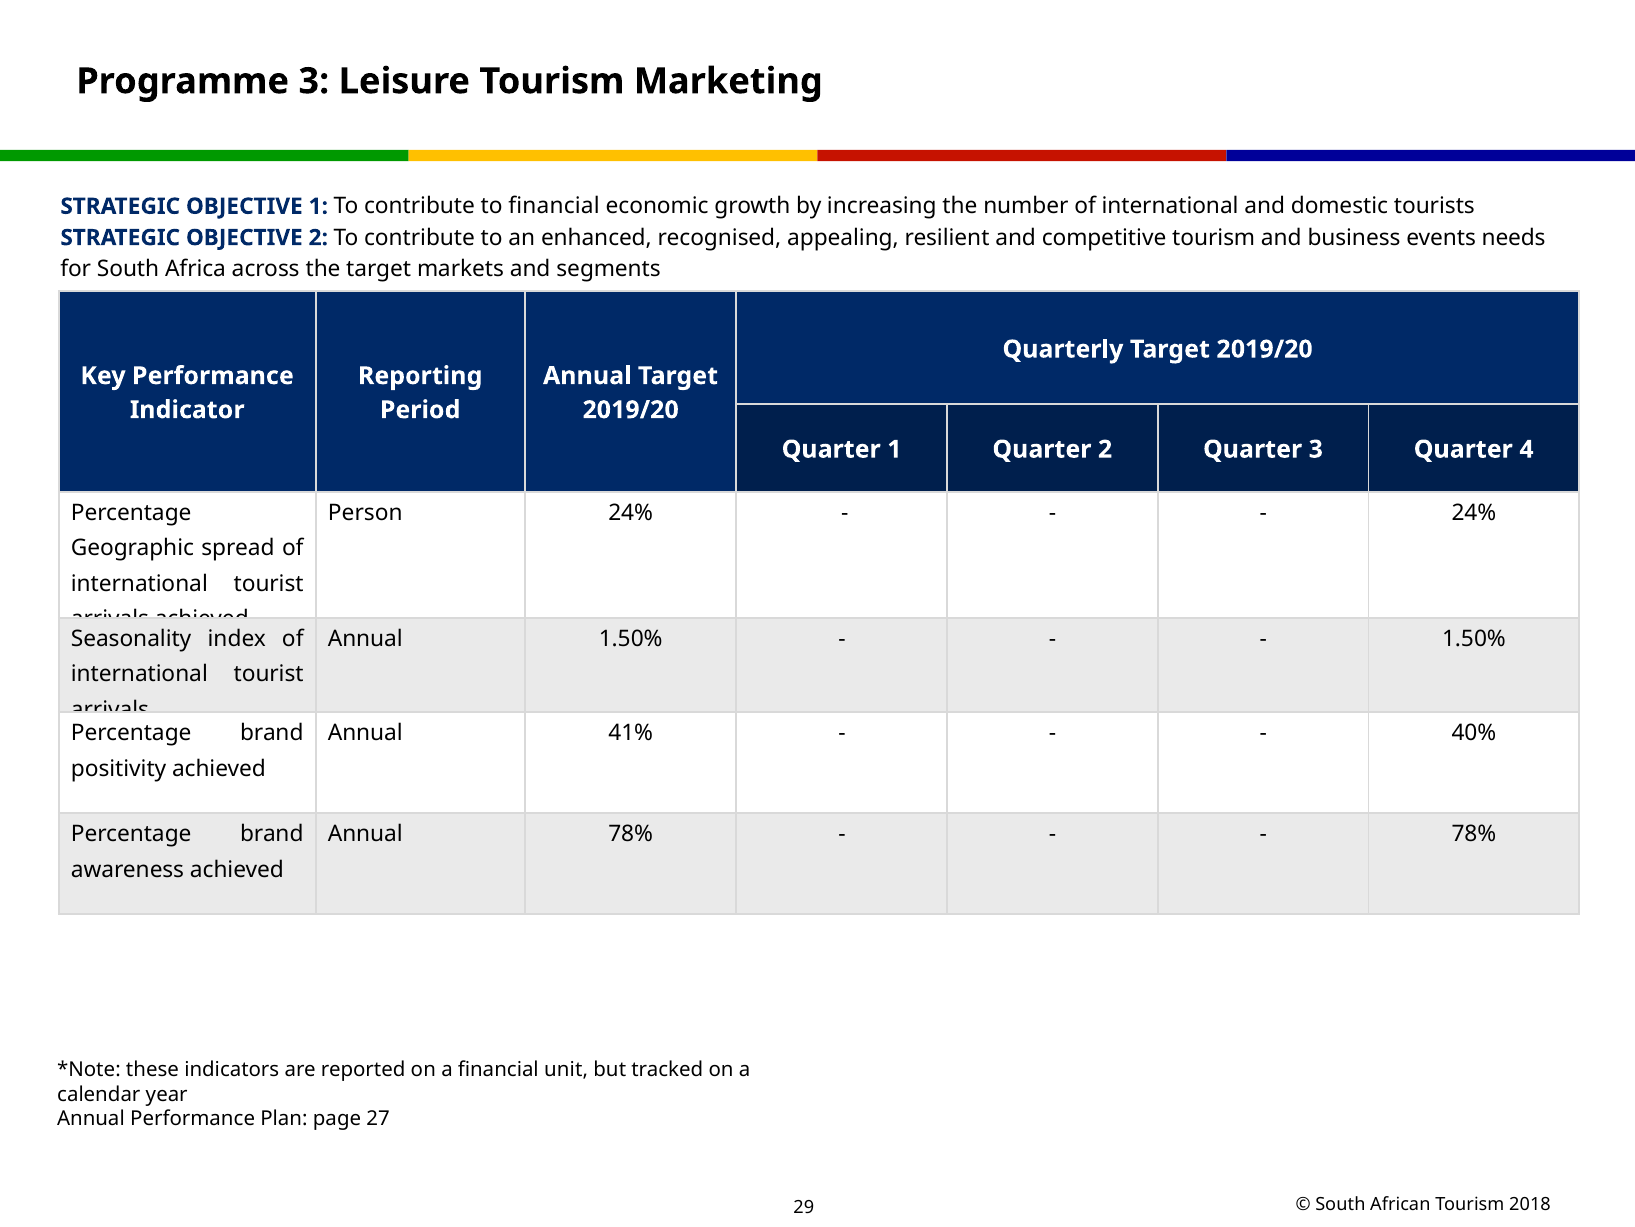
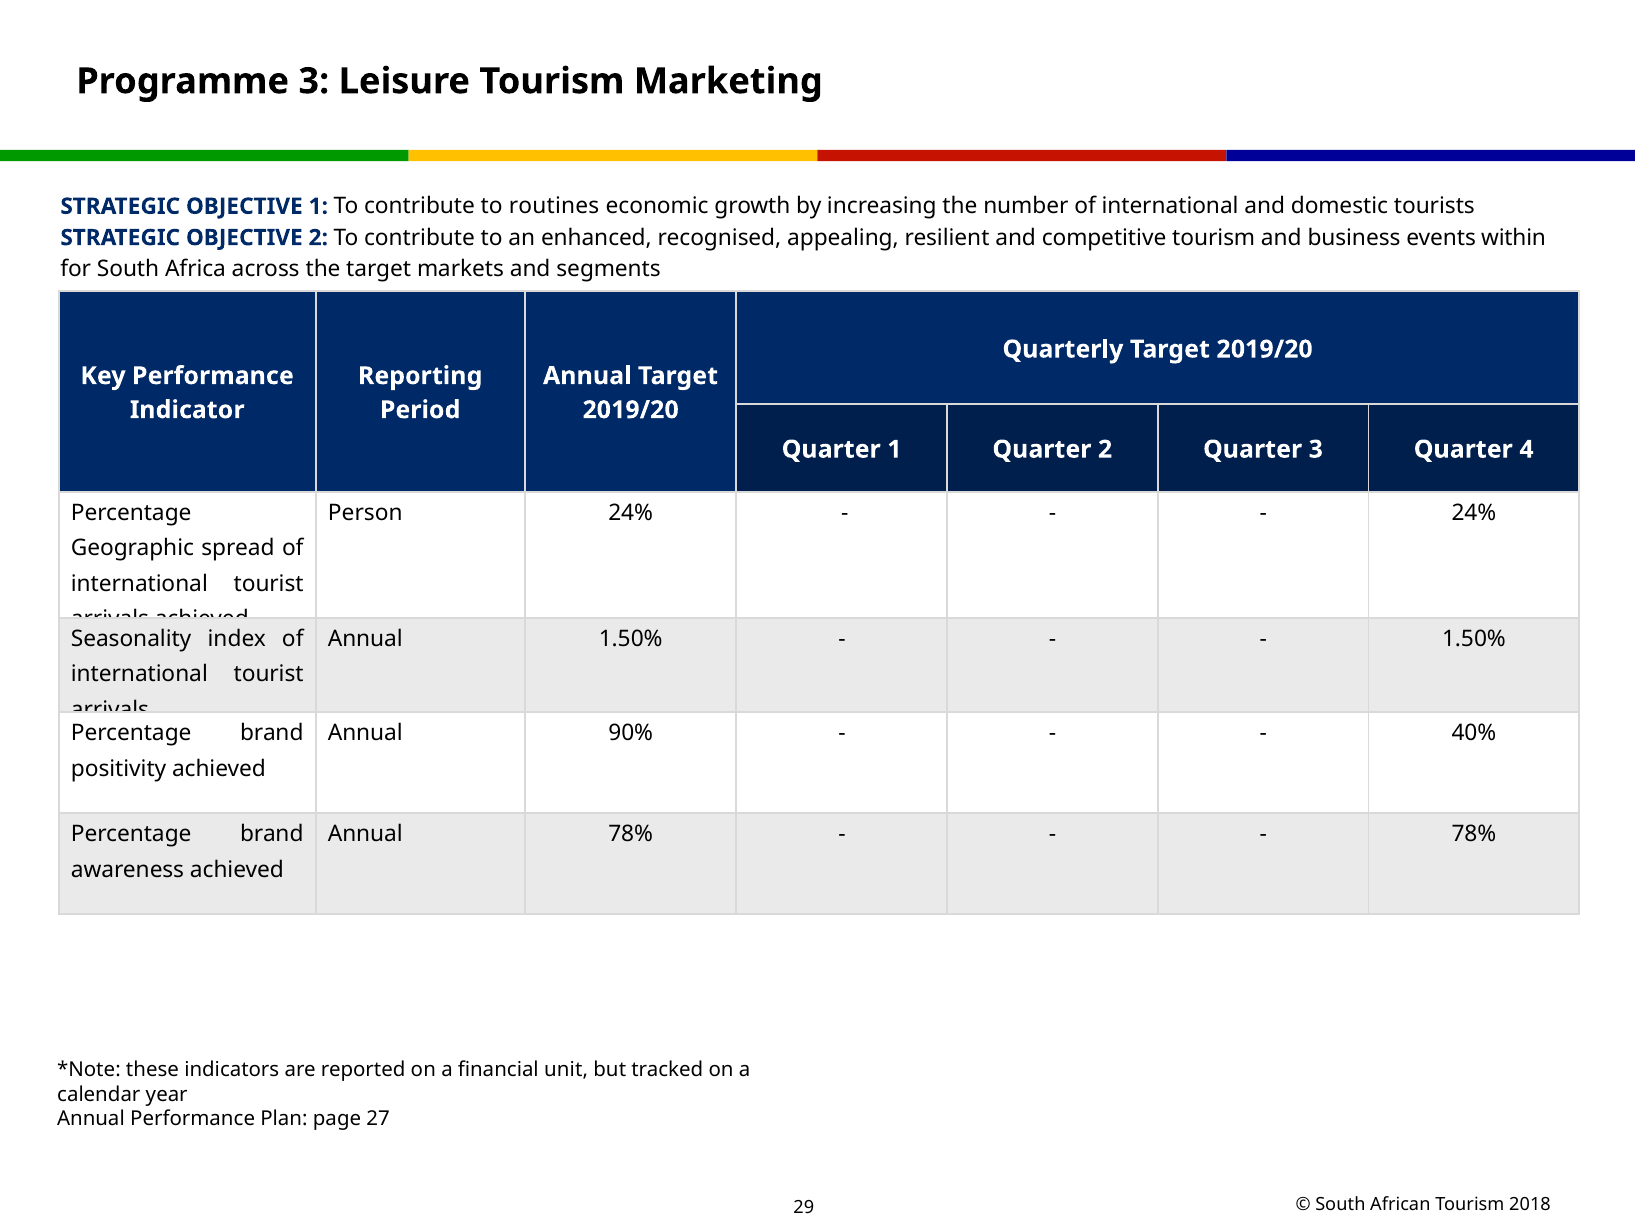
to financial: financial -> routines
needs: needs -> within
41%: 41% -> 90%
